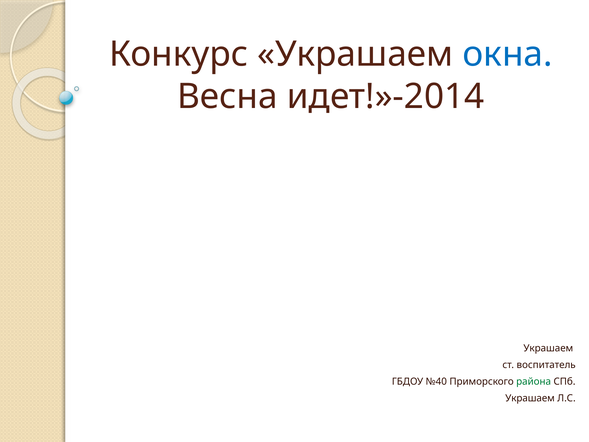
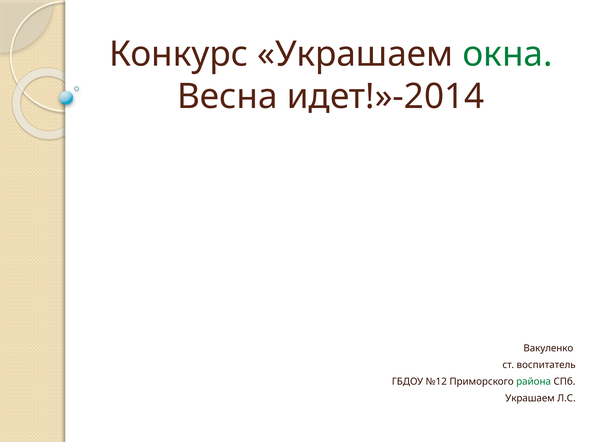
окна colour: blue -> green
Украшаем at (548, 348): Украшаем -> Вакуленко
№40: №40 -> №12
